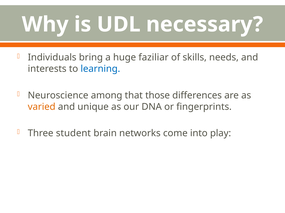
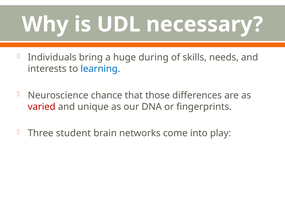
faziliar: faziliar -> during
among: among -> chance
varied colour: orange -> red
